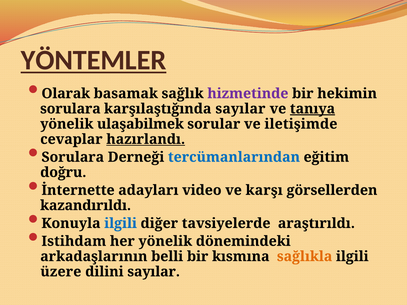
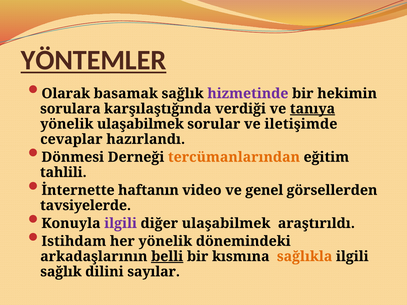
karşılaştığında sayılar: sayılar -> verdiği
hazırlandı underline: present -> none
Sorulara at (73, 157): Sorulara -> Dönmesi
tercümanlarından colour: blue -> orange
doğru: doğru -> tahlili
adayları: adayları -> haftanın
karşı: karşı -> genel
kazandırıldı: kazandırıldı -> tavsiyelerde
ilgili at (121, 224) colour: blue -> purple
diğer tavsiyelerde: tavsiyelerde -> ulaşabilmek
belli underline: none -> present
üzere at (61, 272): üzere -> sağlık
